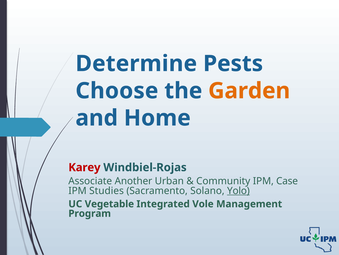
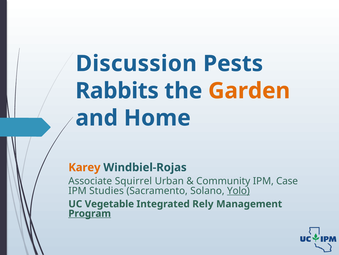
Determine: Determine -> Discussion
Choose: Choose -> Rabbits
Karey colour: red -> orange
Another: Another -> Squirrel
Vole: Vole -> Rely
Program underline: none -> present
